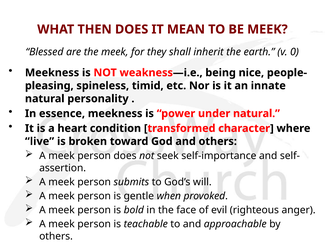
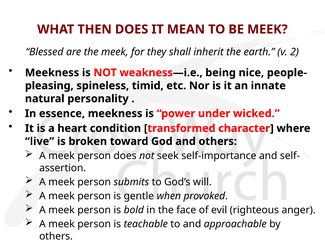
0: 0 -> 2
under natural: natural -> wicked
